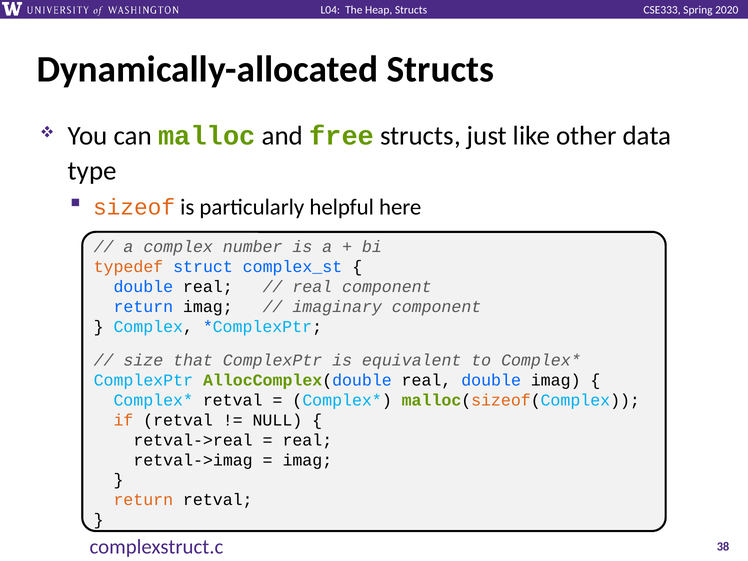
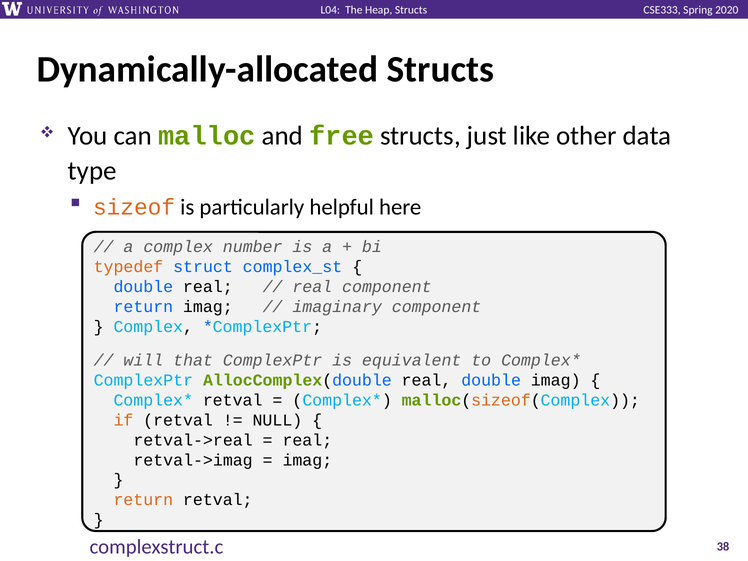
size: size -> will
